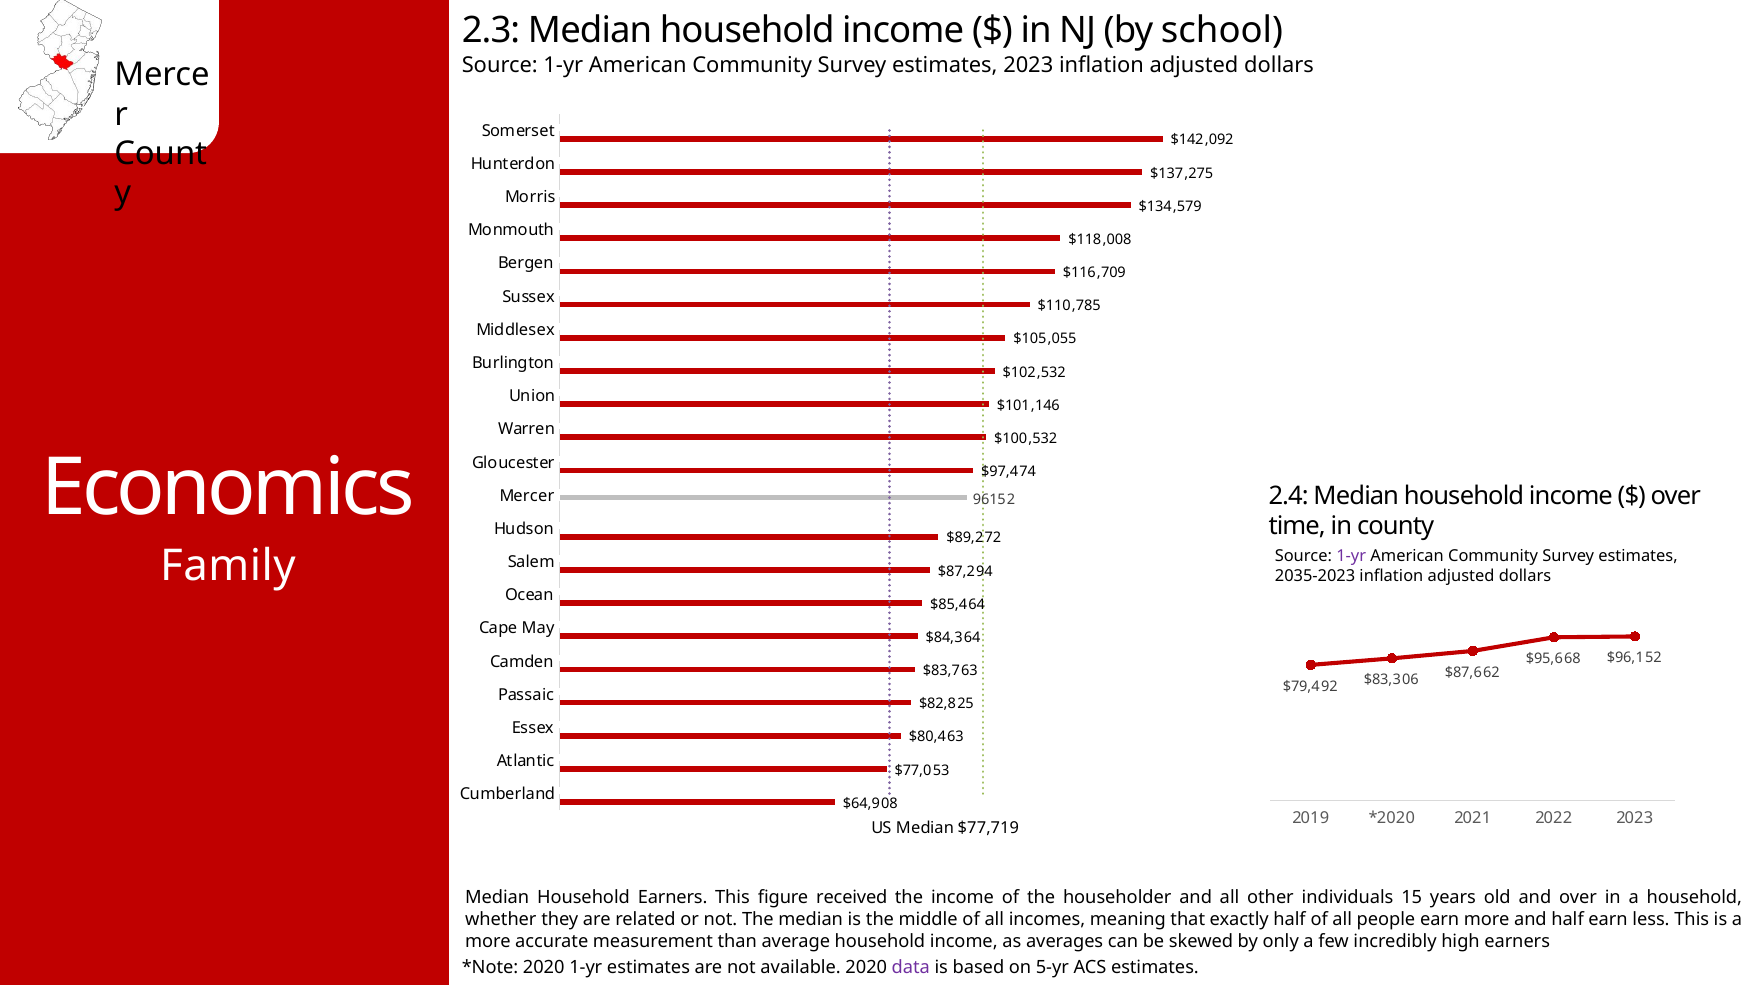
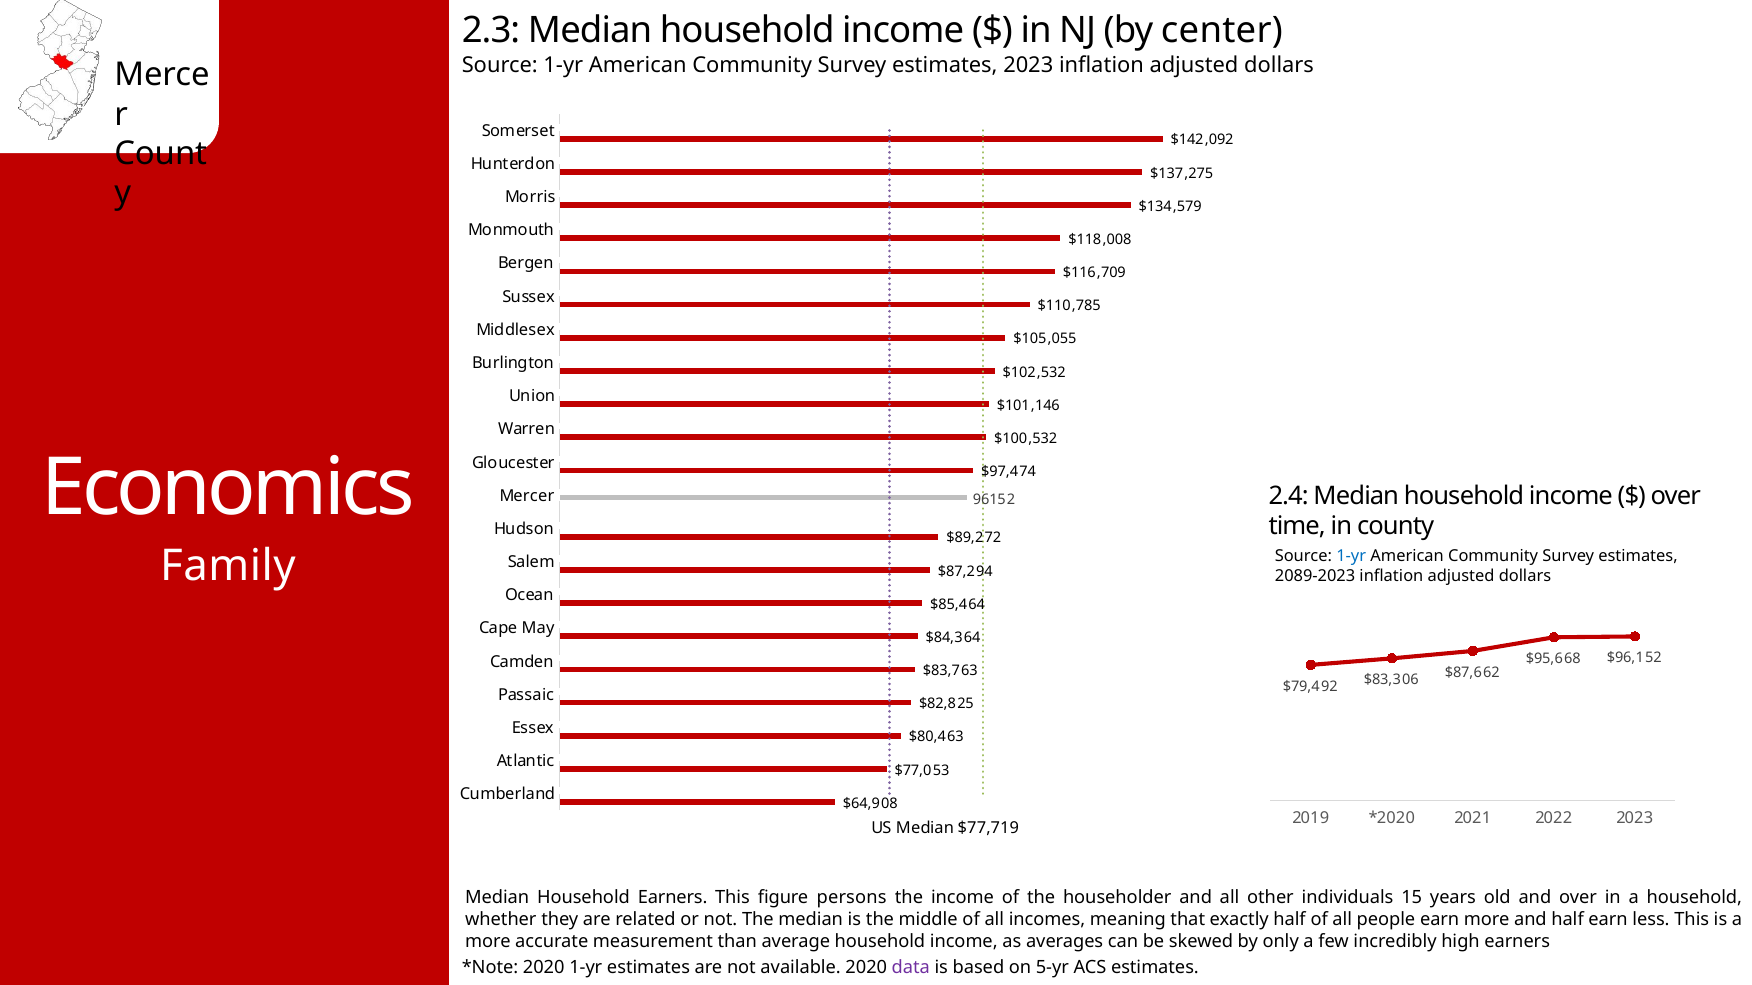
school: school -> center
1-yr at (1351, 556) colour: purple -> blue
2035-2023: 2035-2023 -> 2089-2023
received: received -> persons
